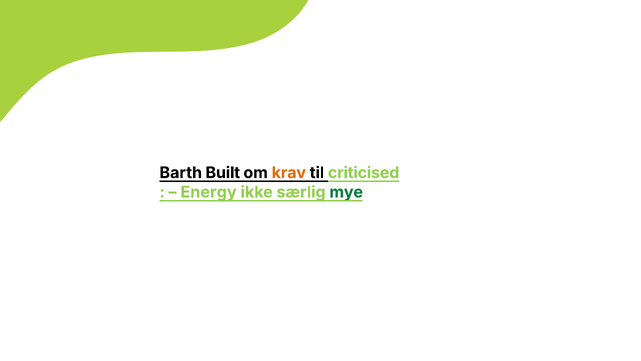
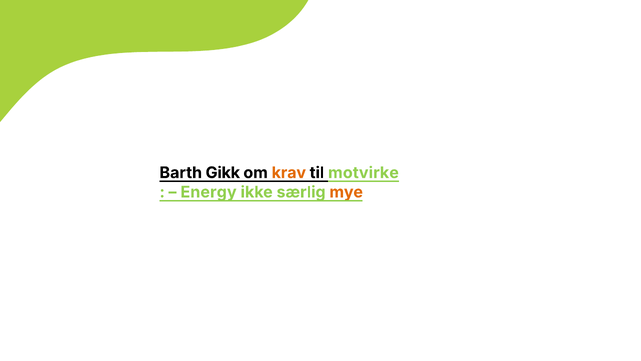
Built: Built -> Gikk
criticised: criticised -> motvirke
mye colour: green -> orange
